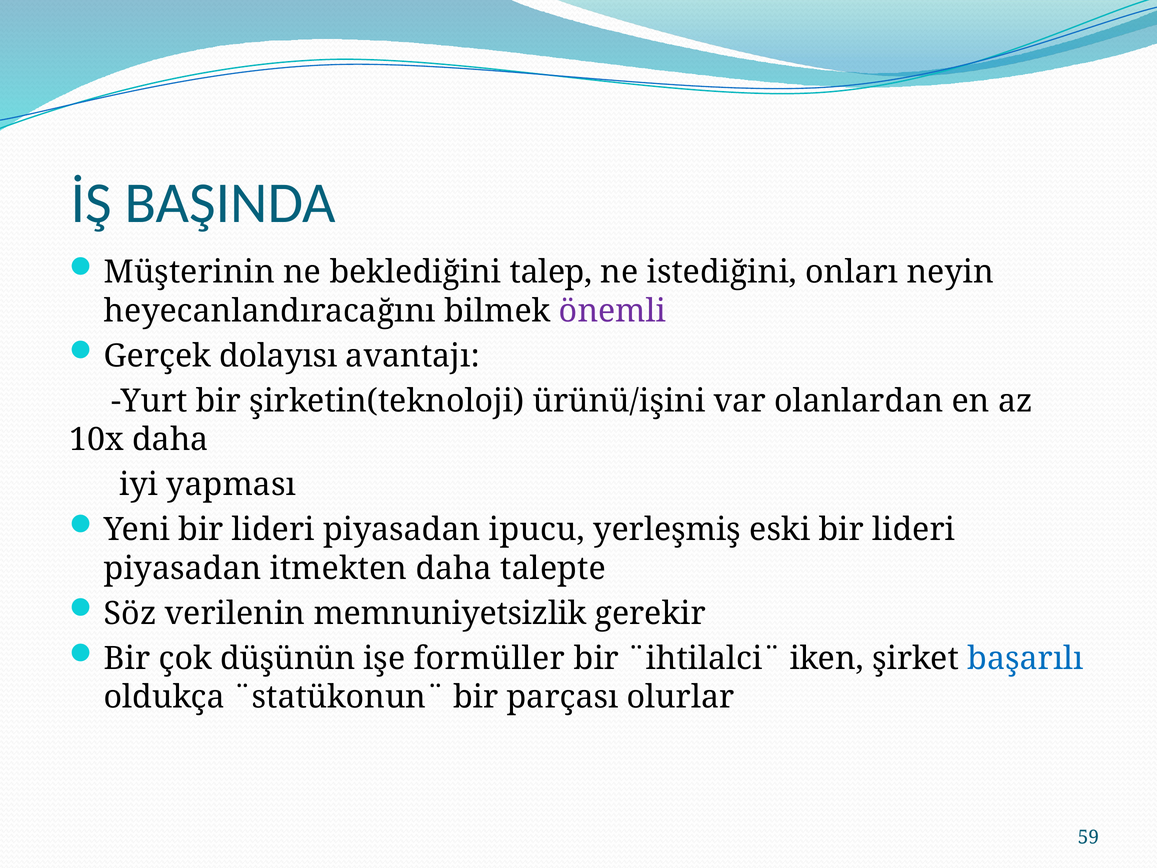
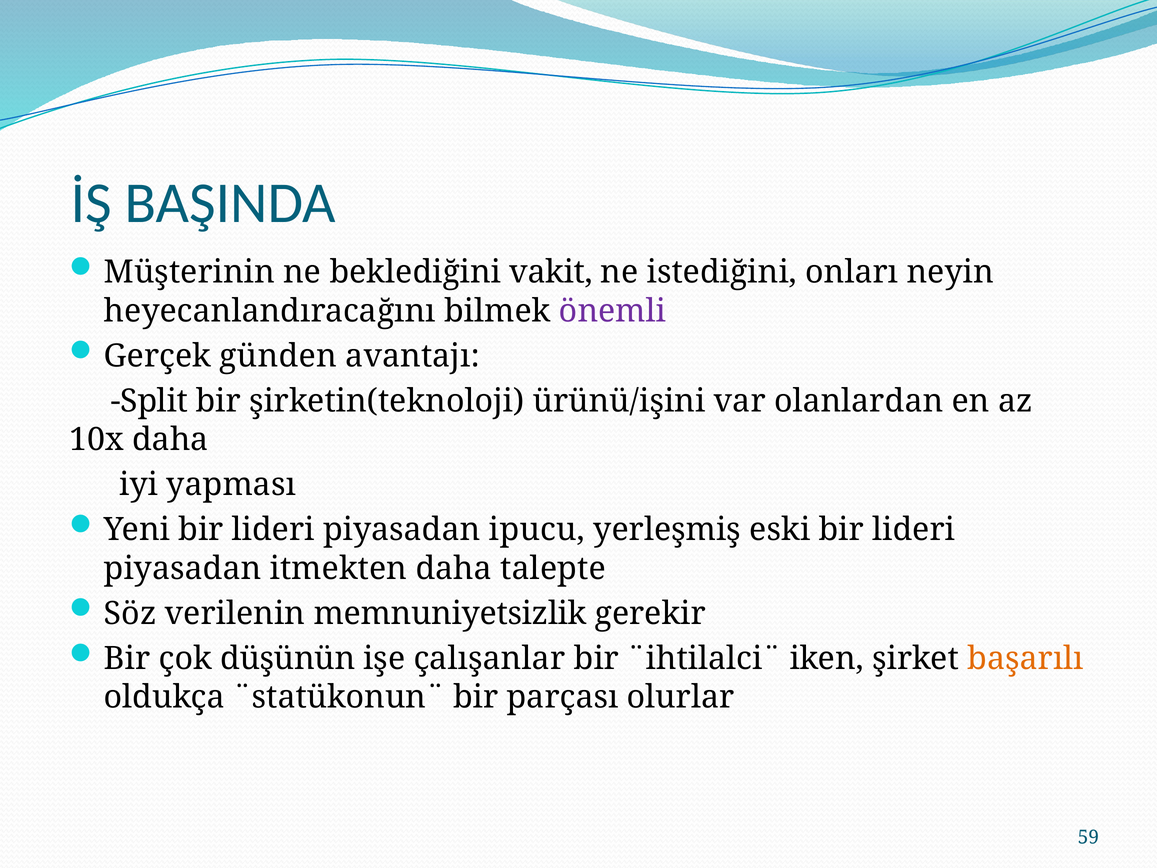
talep: talep -> vakit
dolayısı: dolayısı -> günden
Yurt: Yurt -> Split
formüller: formüller -> çalışanlar
başarılı colour: blue -> orange
